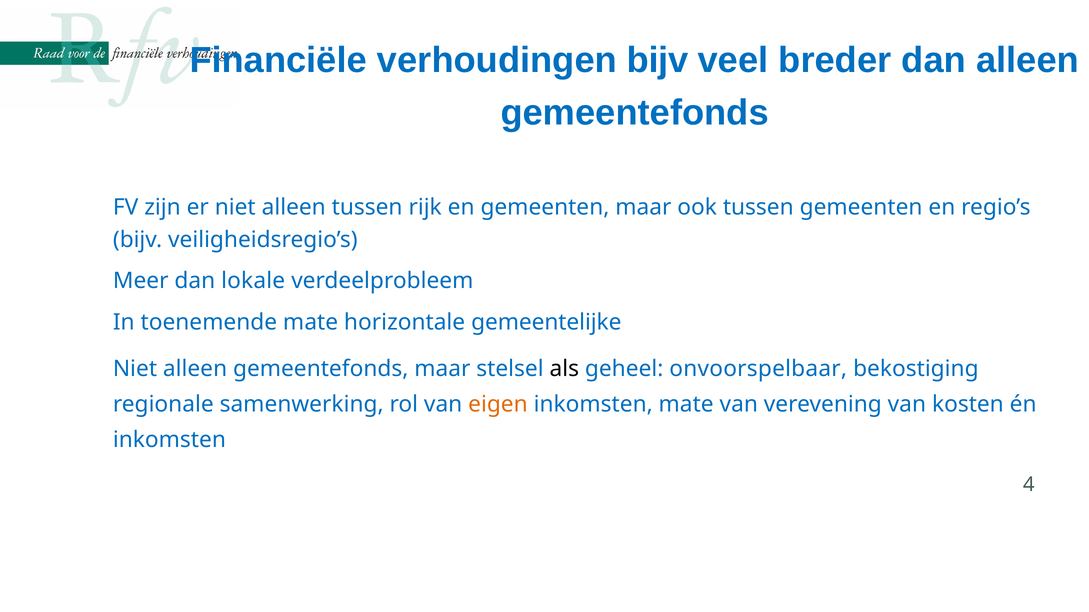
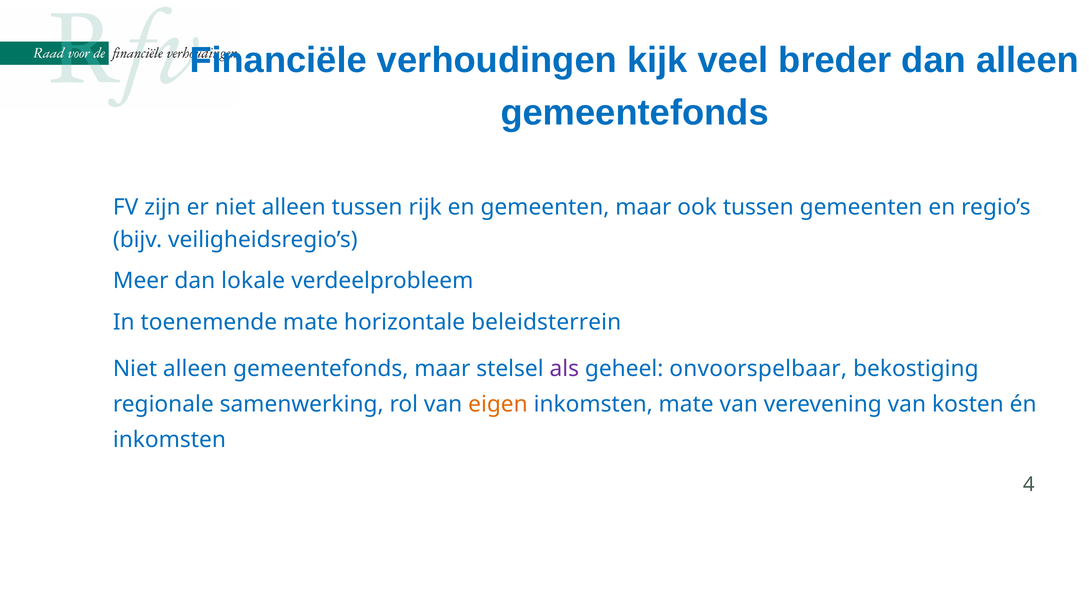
verhoudingen bijv: bijv -> kijk
gemeentelijke: gemeentelijke -> beleidsterrein
als colour: black -> purple
